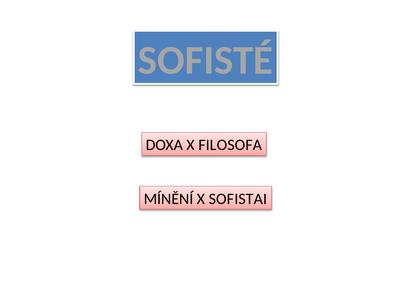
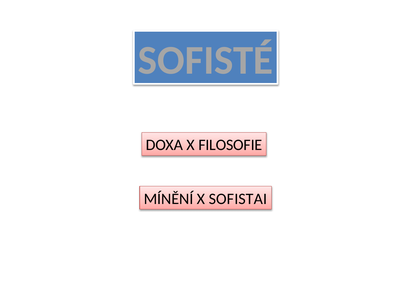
FILOSOFA: FILOSOFA -> FILOSOFIE
